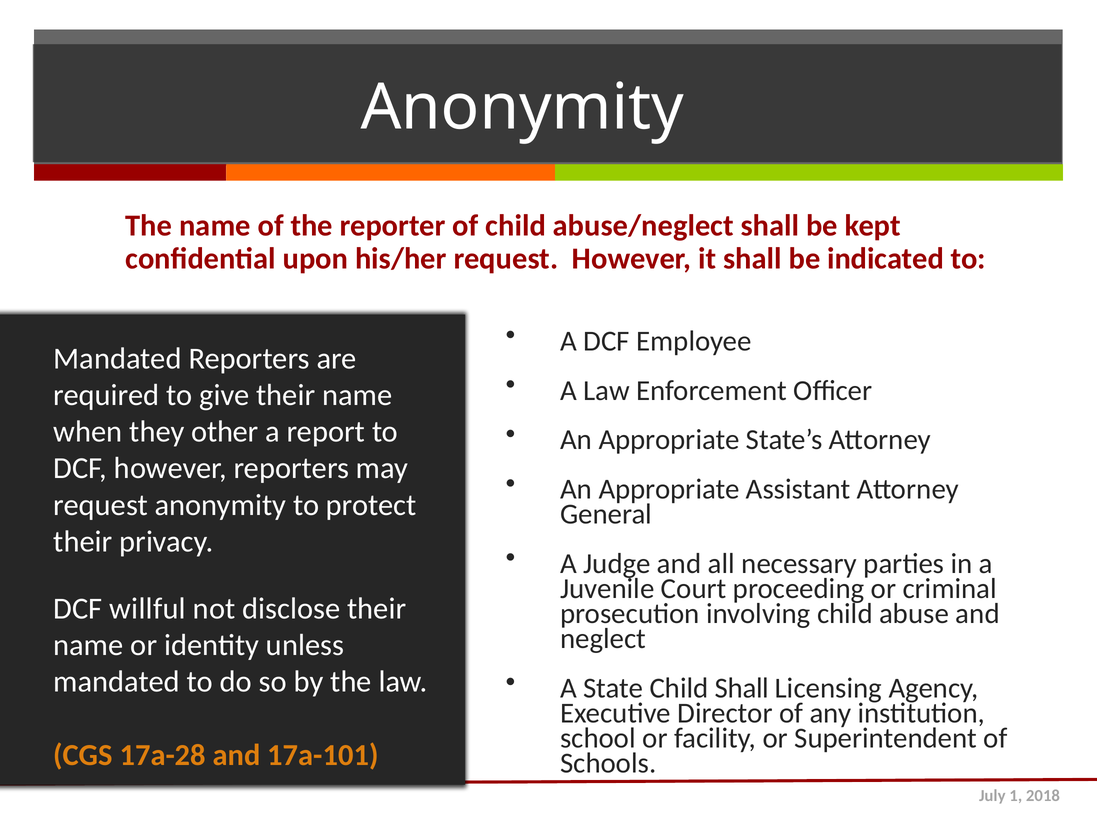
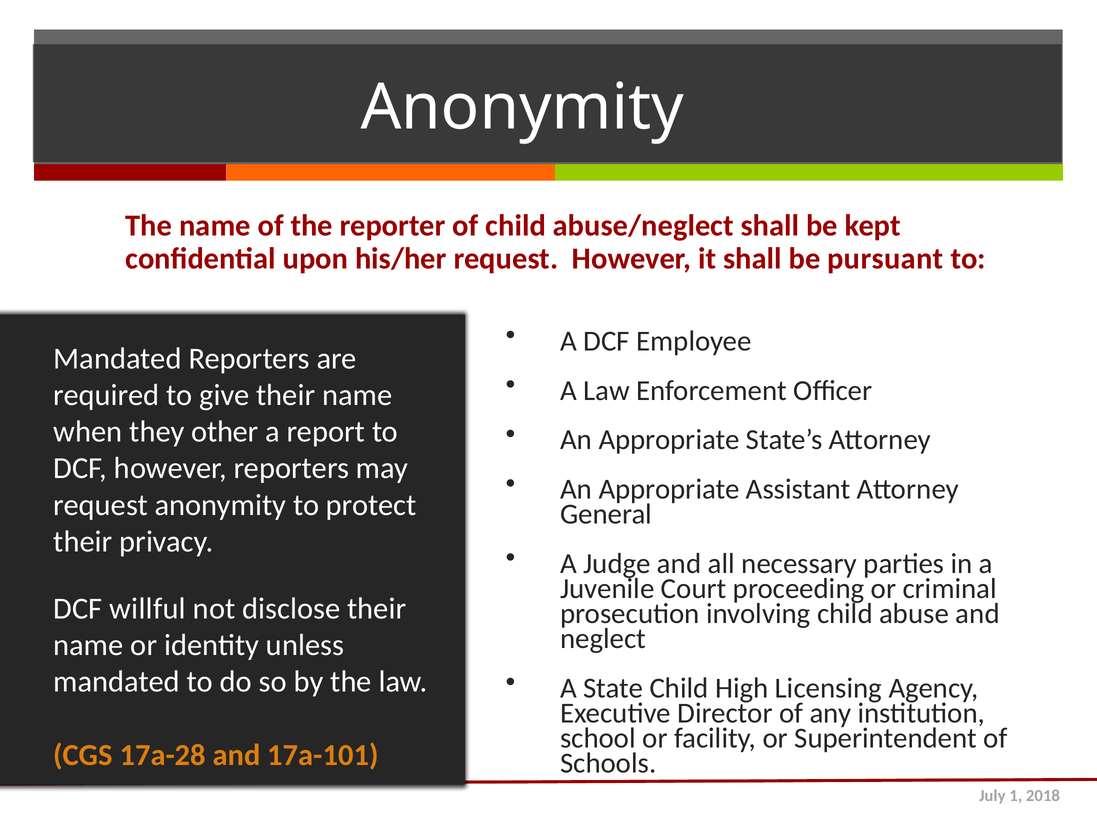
indicated: indicated -> pursuant
Child Shall: Shall -> High
